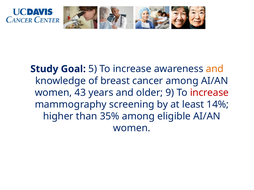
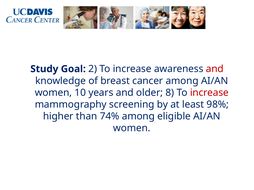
5: 5 -> 2
and at (215, 69) colour: orange -> red
43: 43 -> 10
9: 9 -> 8
14%: 14% -> 98%
35%: 35% -> 74%
